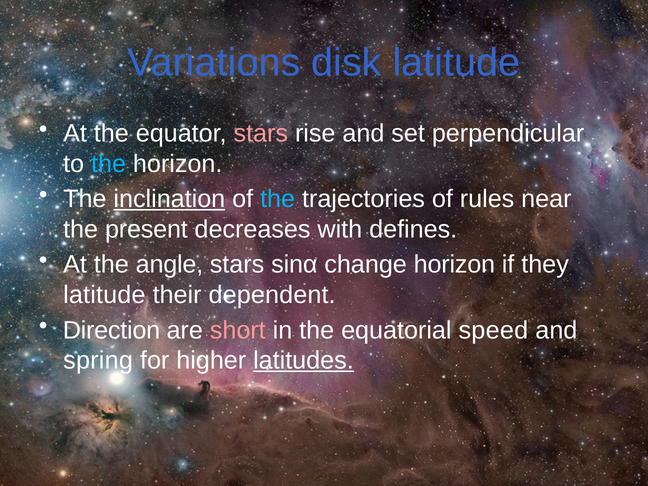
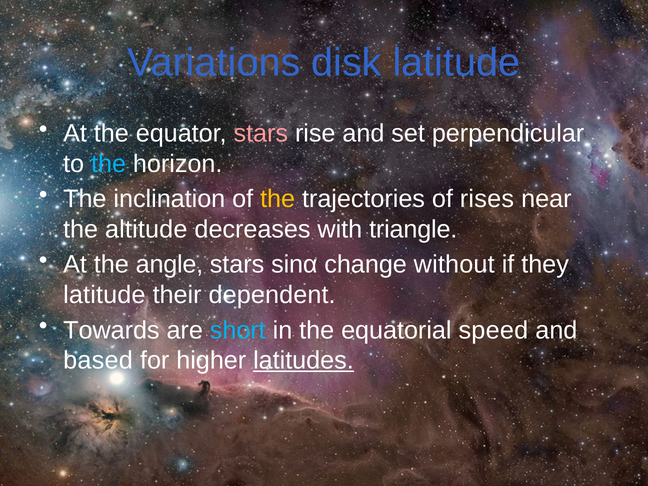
inclination underline: present -> none
the at (278, 199) colour: light blue -> yellow
rules: rules -> rises
present: present -> altitude
defines: defines -> triangle
change horizon: horizon -> without
Direction: Direction -> Towards
short colour: pink -> light blue
spring: spring -> based
